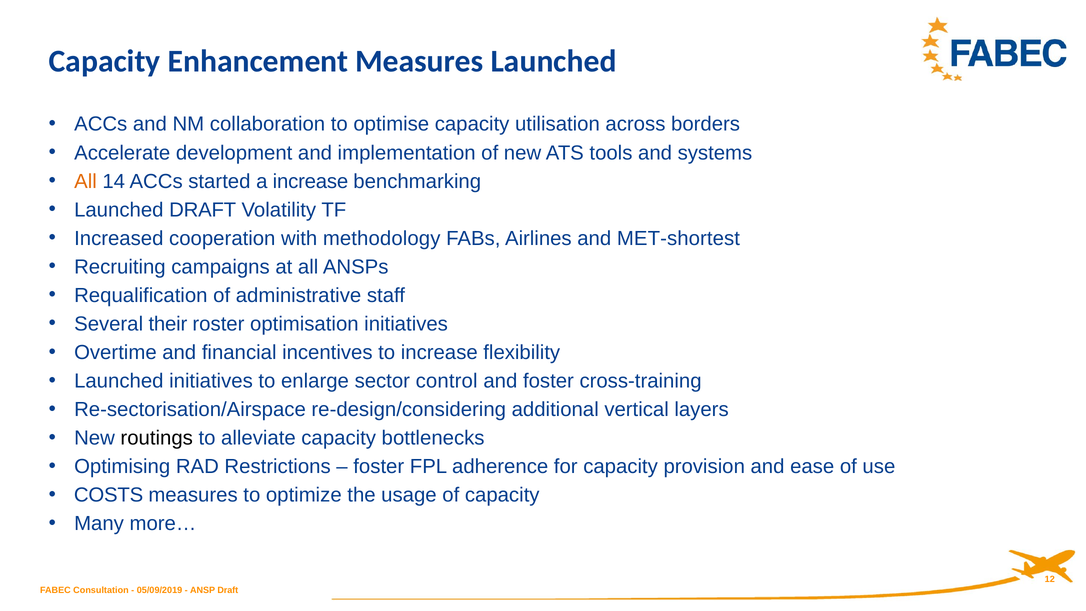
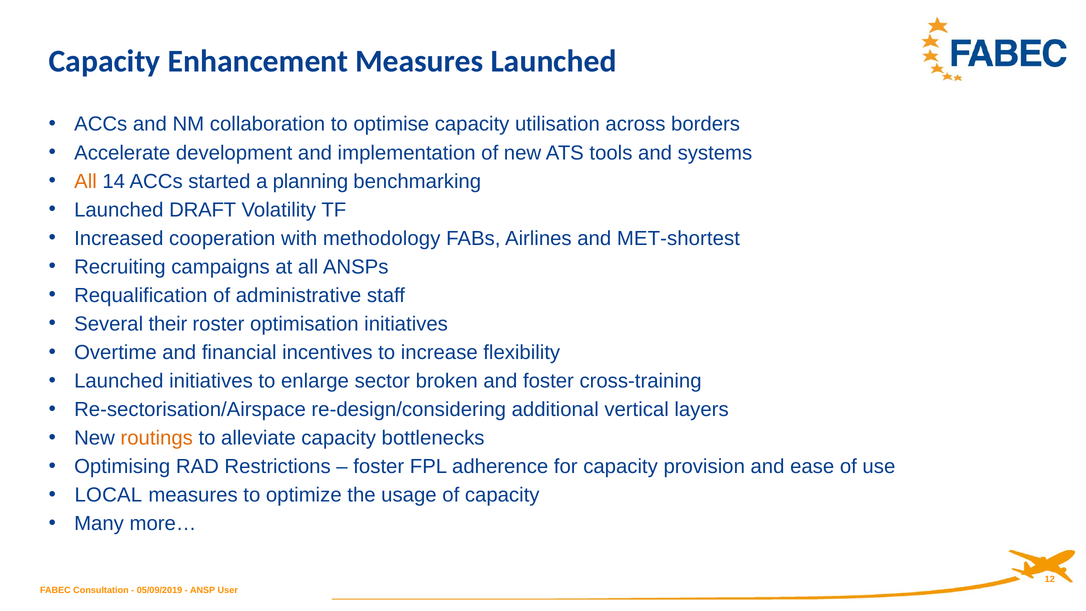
a increase: increase -> planning
control: control -> broken
routings colour: black -> orange
COSTS: COSTS -> LOCAL
ANSP Draft: Draft -> User
